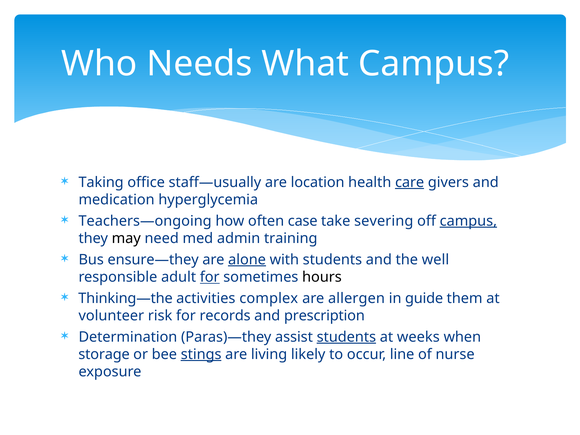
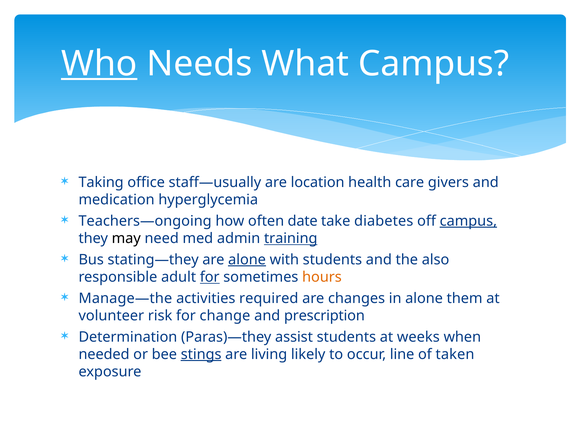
Who underline: none -> present
care underline: present -> none
case: case -> date
severing: severing -> diabetes
training underline: none -> present
ensure—they: ensure—they -> stating—they
well: well -> also
hours colour: black -> orange
Thinking—the: Thinking—the -> Manage—the
complex: complex -> required
allergen: allergen -> changes
in guide: guide -> alone
records: records -> change
students at (346, 337) underline: present -> none
storage: storage -> needed
nurse: nurse -> taken
